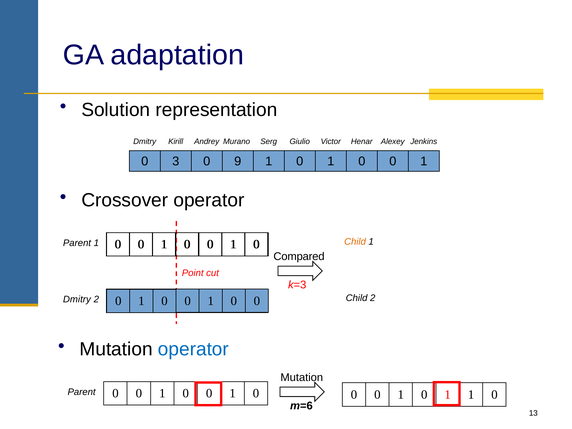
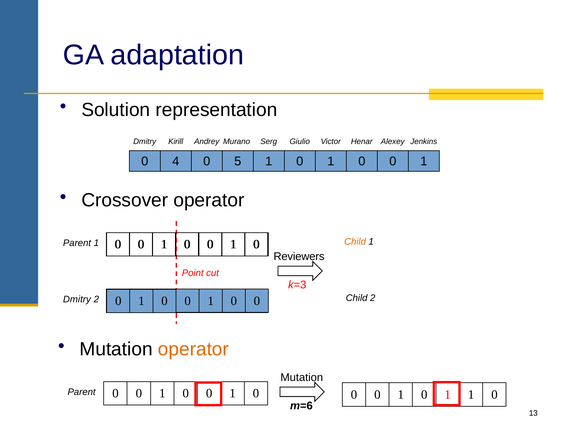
3: 3 -> 4
9: 9 -> 5
Compared: Compared -> Reviewers
operator at (193, 349) colour: blue -> orange
